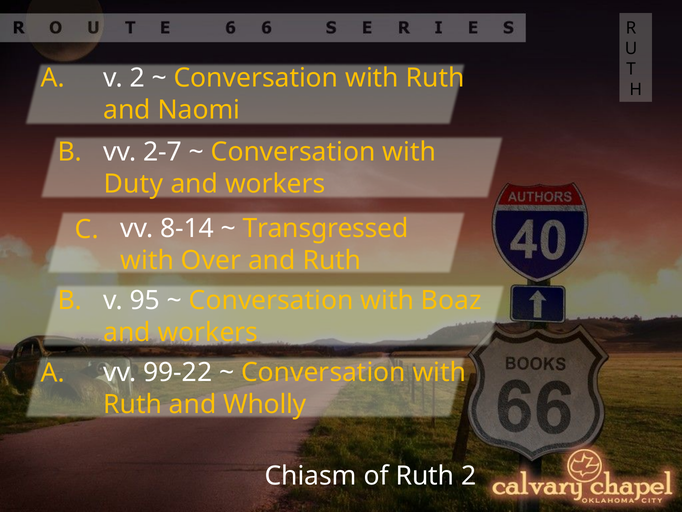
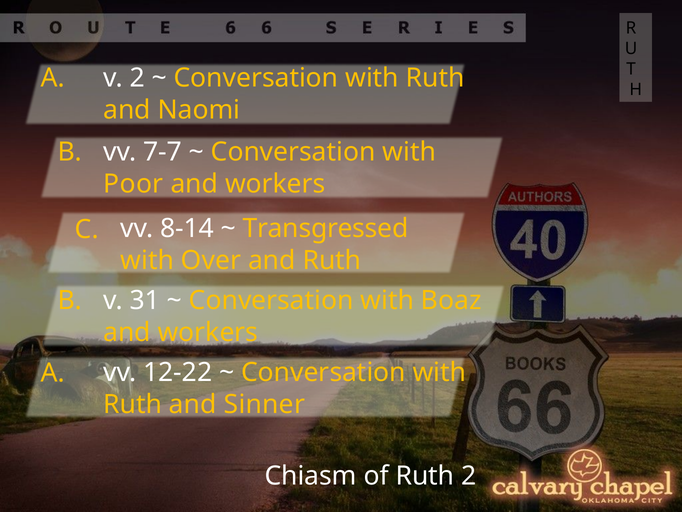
2-7: 2-7 -> 7-7
Duty: Duty -> Poor
95: 95 -> 31
99-22: 99-22 -> 12-22
Wholly: Wholly -> Sinner
